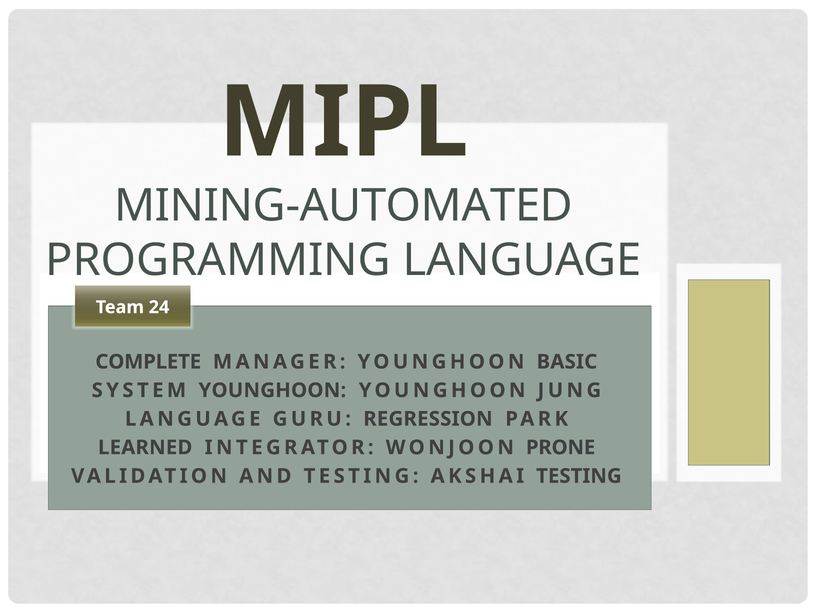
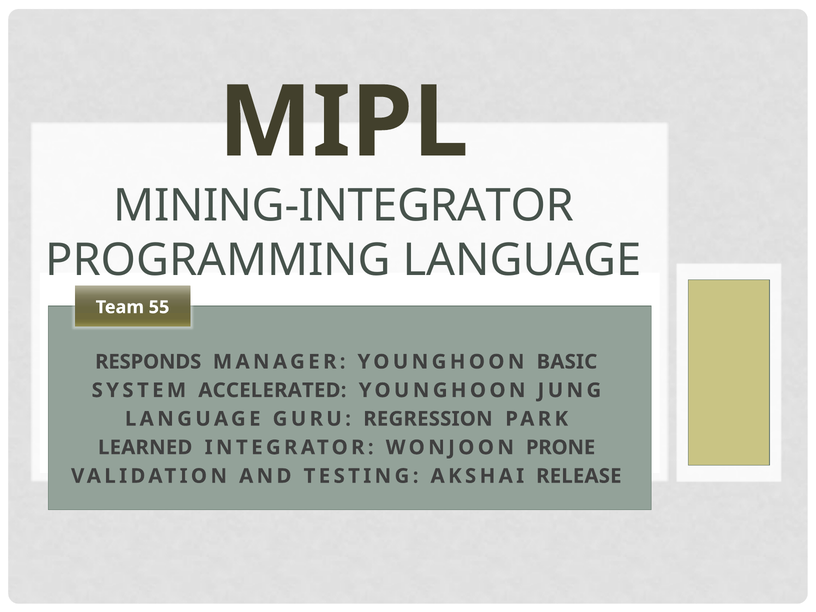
MINING-AUTOMATED: MINING-AUTOMATED -> MINING-INTEGRATOR
24: 24 -> 55
COMPLETE: COMPLETE -> RESPONDS
SYSTEM YOUNGHOON: YOUNGHOON -> ACCELERATED
AKSHAI TESTING: TESTING -> RELEASE
